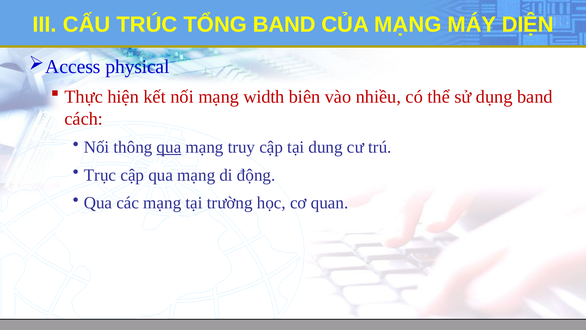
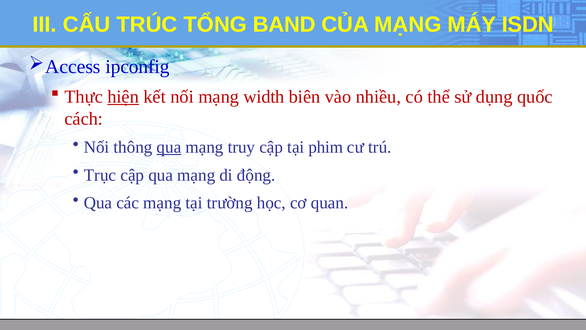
DIỆN: DIỆN -> ISDN
physical: physical -> ipconfig
hiện underline: none -> present
dụng band: band -> quốc
dung: dung -> phim
